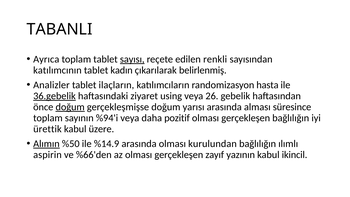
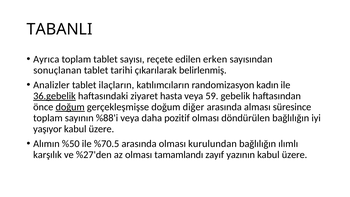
sayısı underline: present -> none
renkli: renkli -> erken
katılımcının: katılımcının -> sonuçlanan
kadın: kadın -> tarihi
hasta: hasta -> kadın
using: using -> hasta
26: 26 -> 59
yarısı: yarısı -> diğer
%94'i: %94'i -> %88'i
gerçekleşen at (246, 118): gerçekleşen -> döndürülen
ürettik: ürettik -> yaşıyor
Alımın underline: present -> none
%14.9: %14.9 -> %70.5
aspirin: aspirin -> karşılık
%66'den: %66'den -> %27'den
az olması gerçekleşen: gerçekleşen -> tamamlandı
ikincil at (295, 155): ikincil -> üzere
